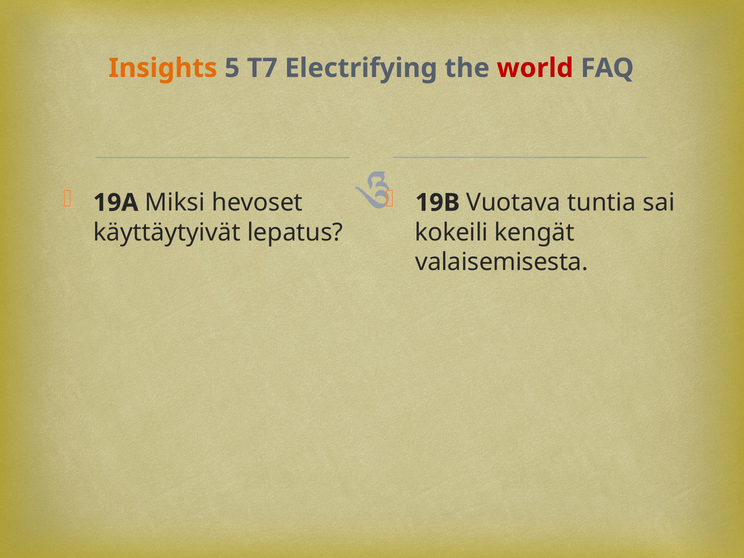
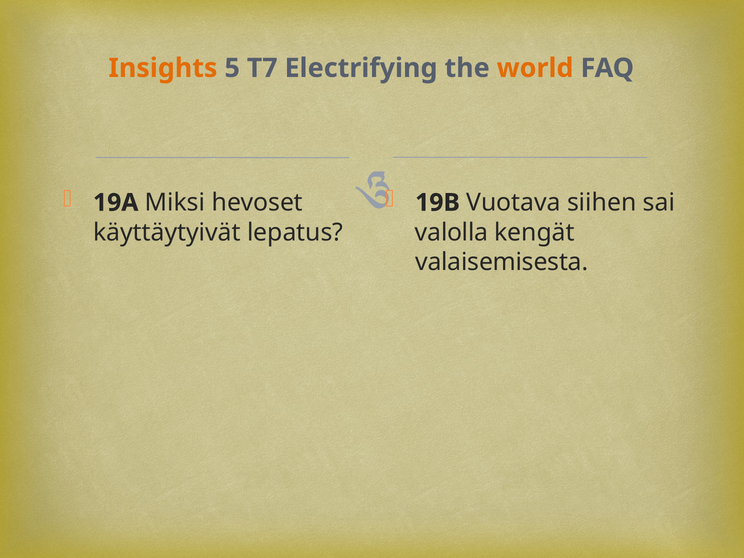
world colour: red -> orange
tuntia: tuntia -> siihen
kokeili: kokeili -> valolla
